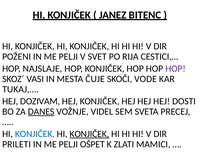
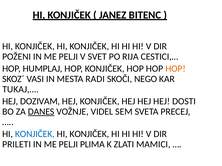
NAJSLAJE: NAJSLAJE -> HUMPLAJ
HOP at (175, 69) colour: purple -> orange
ČUJE: ČUJE -> RADI
VODE: VODE -> NEGO
KONJIČEK at (89, 134) underline: present -> none
OŠPET: OŠPET -> PLIMA
